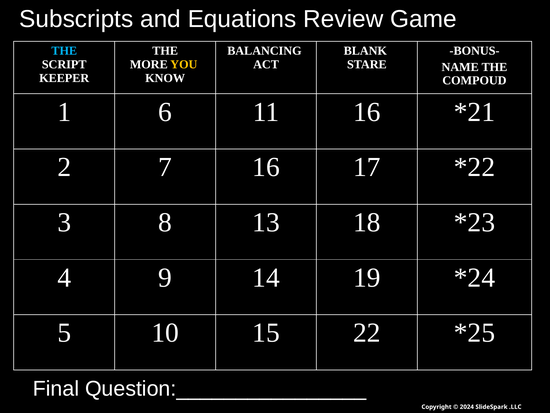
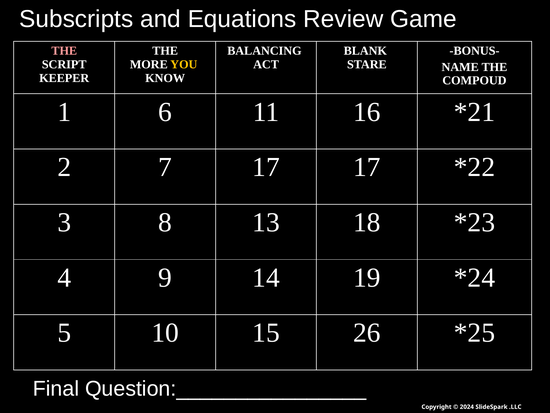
THE at (64, 51) colour: light blue -> pink
7 16: 16 -> 17
22: 22 -> 26
